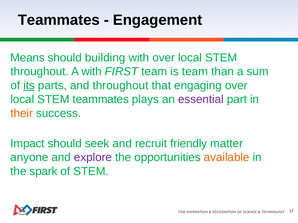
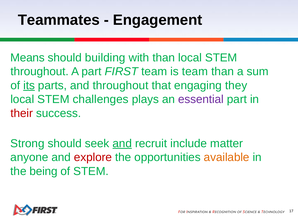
with over: over -> than
A with: with -> part
engaging over: over -> they
STEM teammates: teammates -> challenges
their colour: orange -> red
Impact: Impact -> Strong
and at (122, 144) underline: none -> present
friendly: friendly -> include
explore colour: purple -> red
spark: spark -> being
